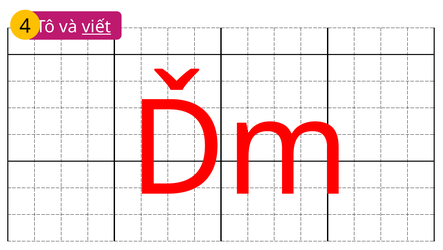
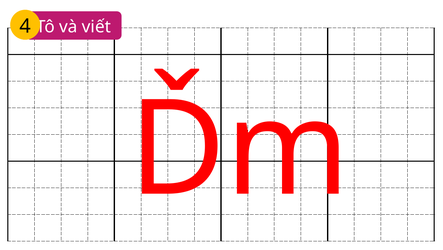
viết underline: present -> none
